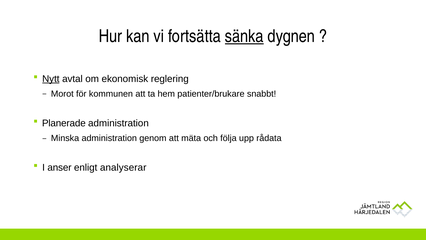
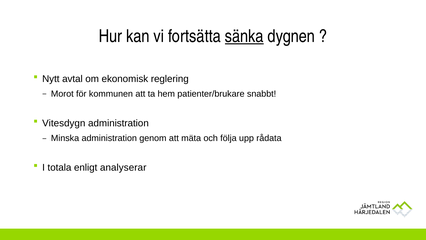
Nytt underline: present -> none
Planerade: Planerade -> Vitesdygn
anser: anser -> totala
